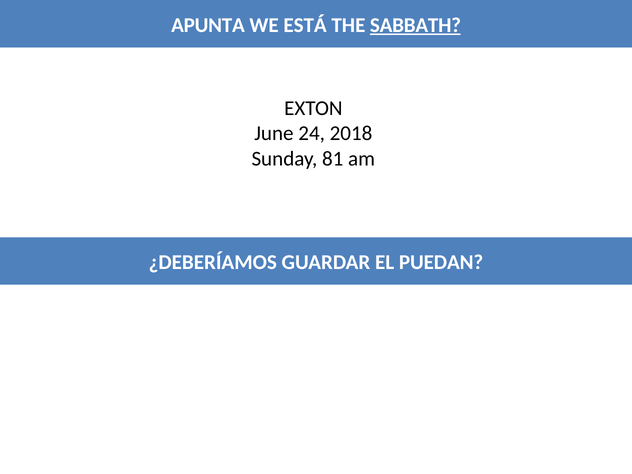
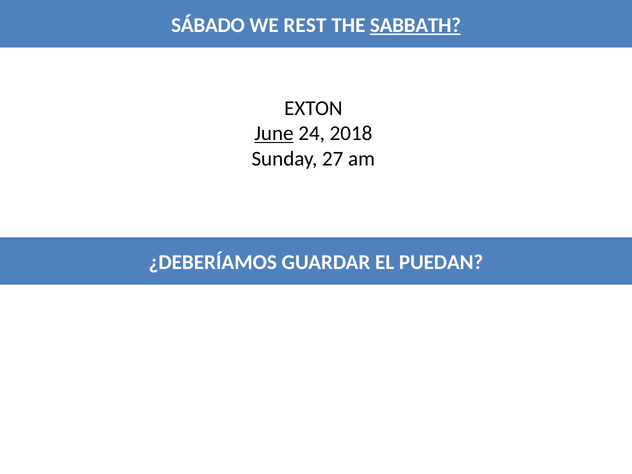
APUNTA: APUNTA -> SÁBADO
ESTÁ: ESTÁ -> REST
June underline: none -> present
81: 81 -> 27
